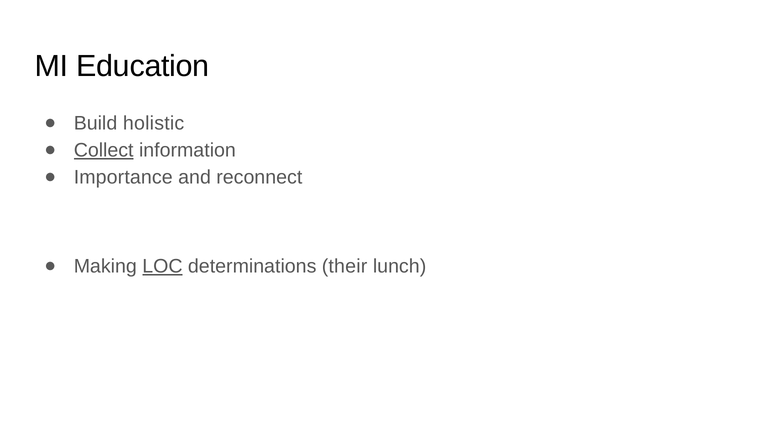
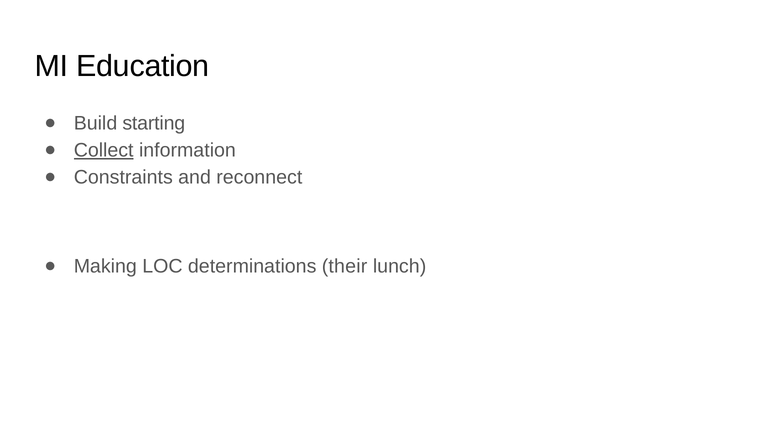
holistic: holistic -> starting
Importance: Importance -> Constraints
LOC underline: present -> none
